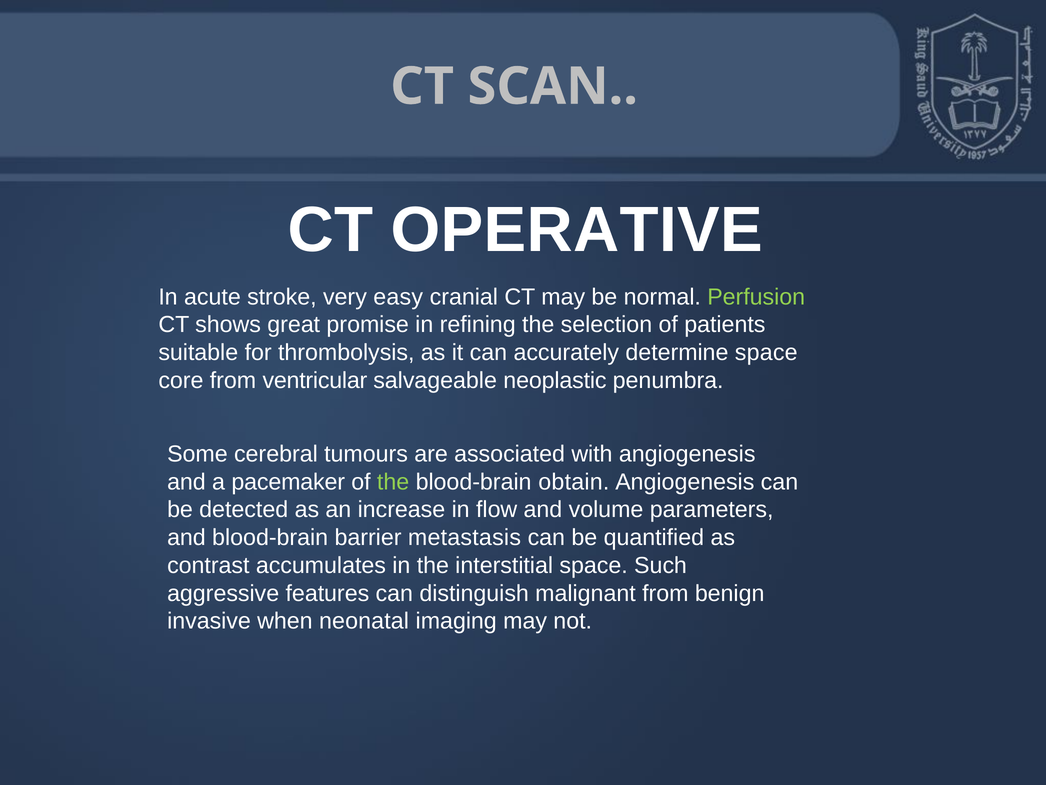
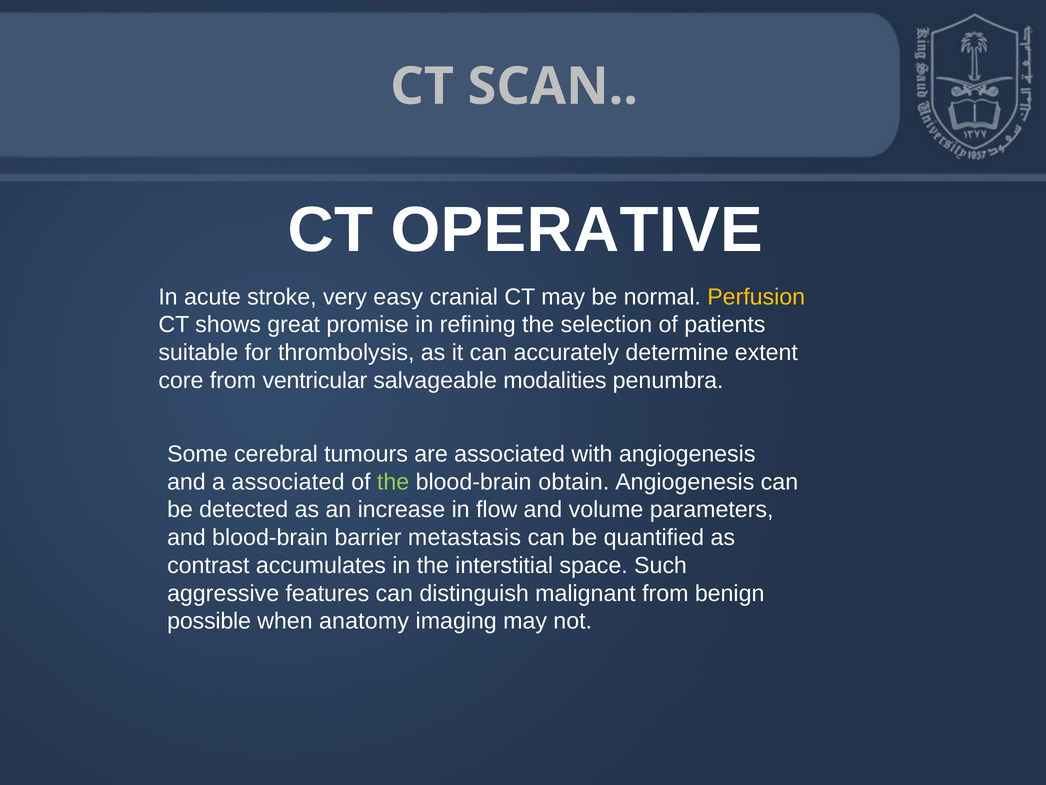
Perfusion colour: light green -> yellow
determine space: space -> extent
neoplastic: neoplastic -> modalities
a pacemaker: pacemaker -> associated
invasive: invasive -> possible
neonatal: neonatal -> anatomy
